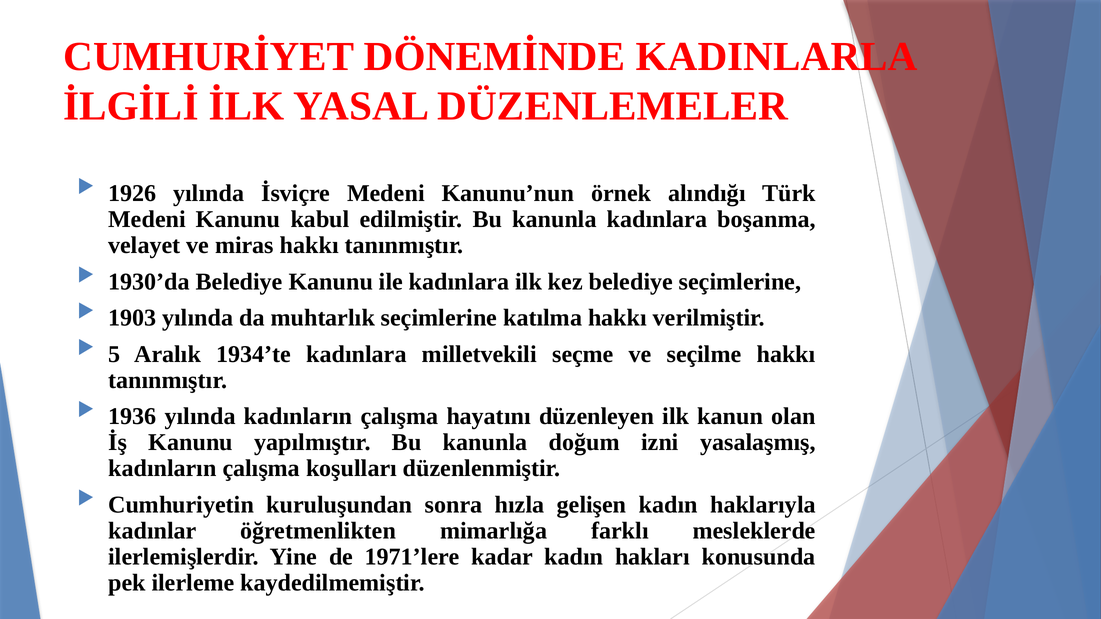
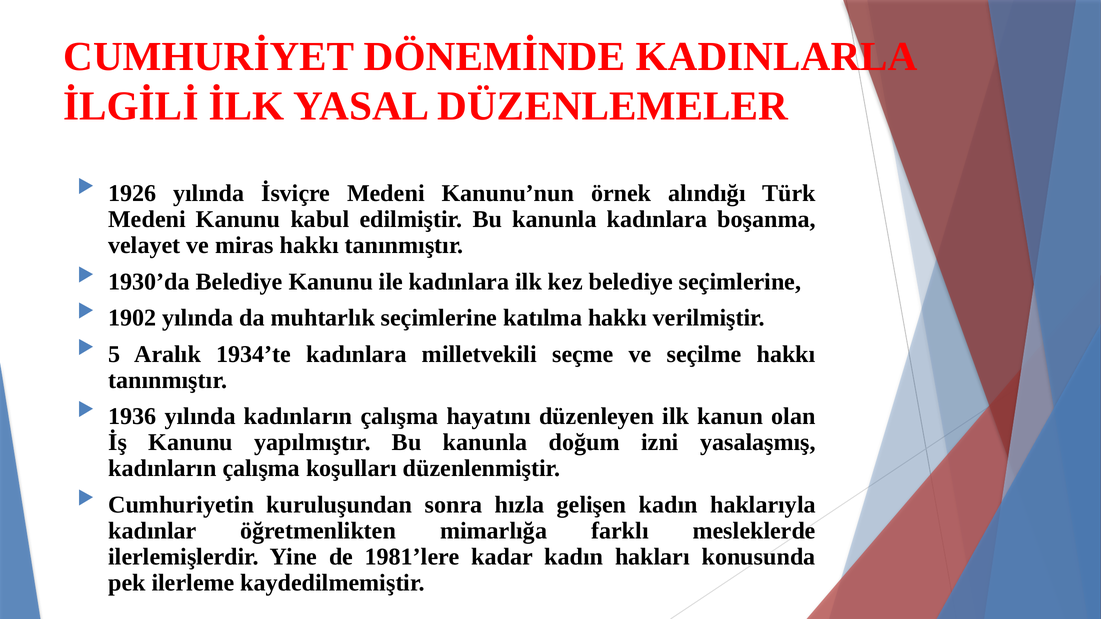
1903: 1903 -> 1902
1971’lere: 1971’lere -> 1981’lere
